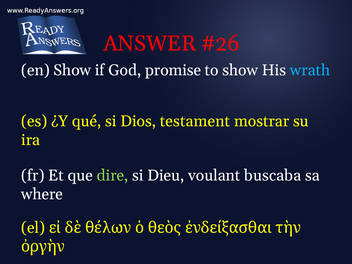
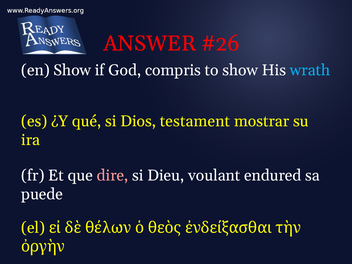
promise: promise -> compris
dire colour: light green -> pink
buscaba: buscaba -> endured
where: where -> puede
